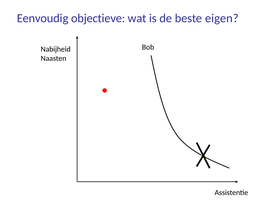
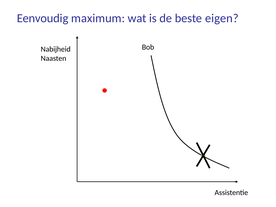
objectieve: objectieve -> maximum
